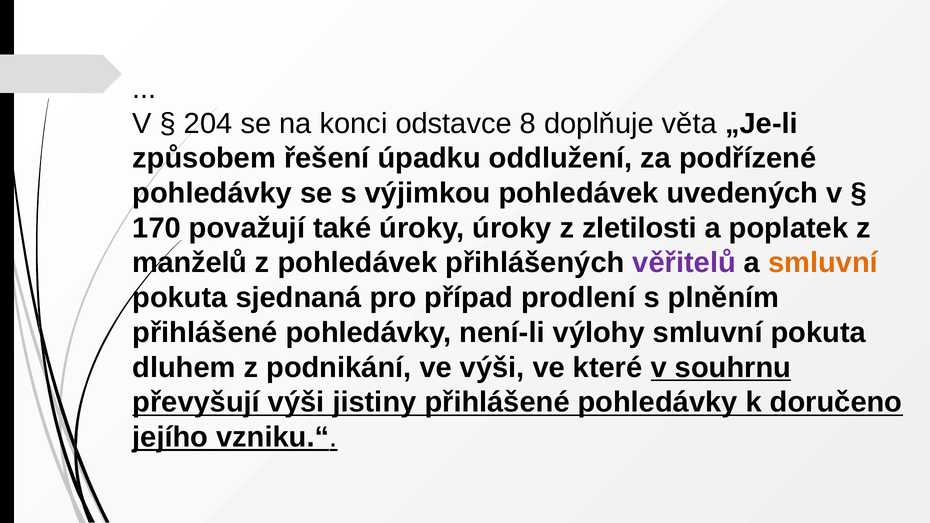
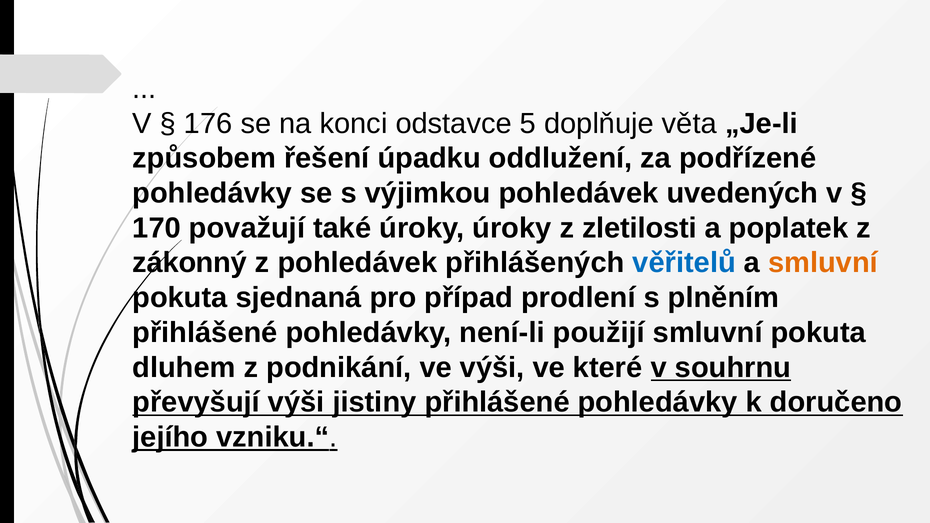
204: 204 -> 176
8: 8 -> 5
manželů: manželů -> zákonný
věřitelů colour: purple -> blue
výlohy: výlohy -> použijí
